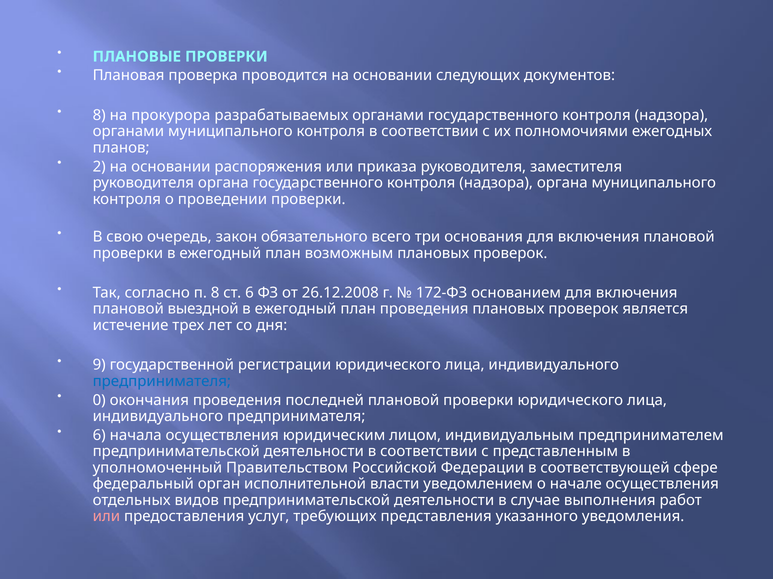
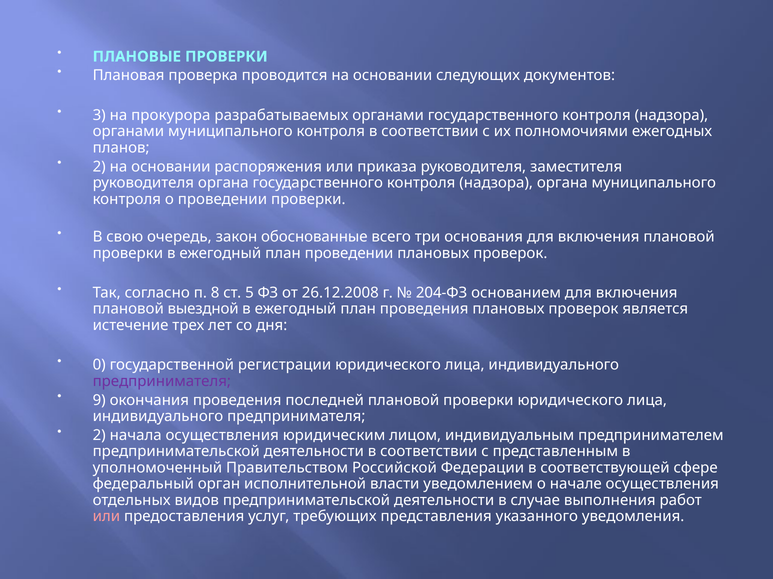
8 at (99, 115): 8 -> 3
обязательного: обязательного -> обоснованные
план возможным: возможным -> проведении
ст 6: 6 -> 5
172-ФЗ: 172-ФЗ -> 204-ФЗ
9: 9 -> 0
предпринимателя at (162, 382) colour: blue -> purple
0: 0 -> 9
6 at (99, 436): 6 -> 2
